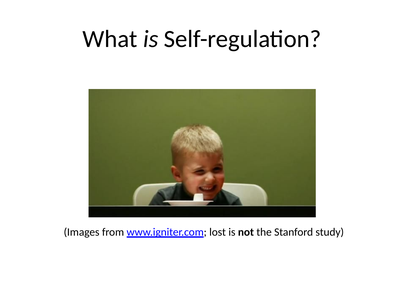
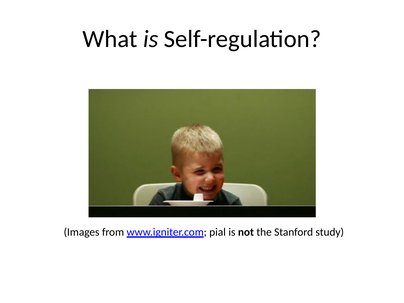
lost: lost -> pial
